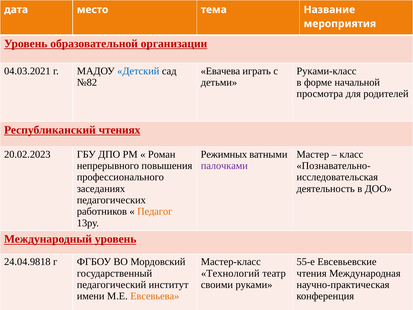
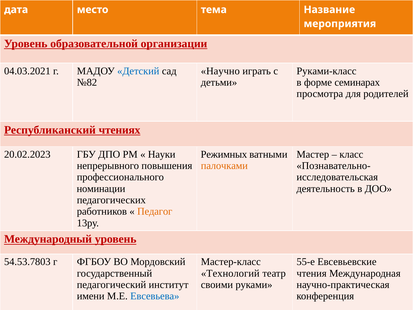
Евачева: Евачева -> Научно
начальной: начальной -> семинарах
Роман: Роман -> Науки
палочками colour: purple -> orange
заседаниях: заседаниях -> номинации
24.04.9818: 24.04.9818 -> 54.53.7803
Евсевьева colour: orange -> blue
